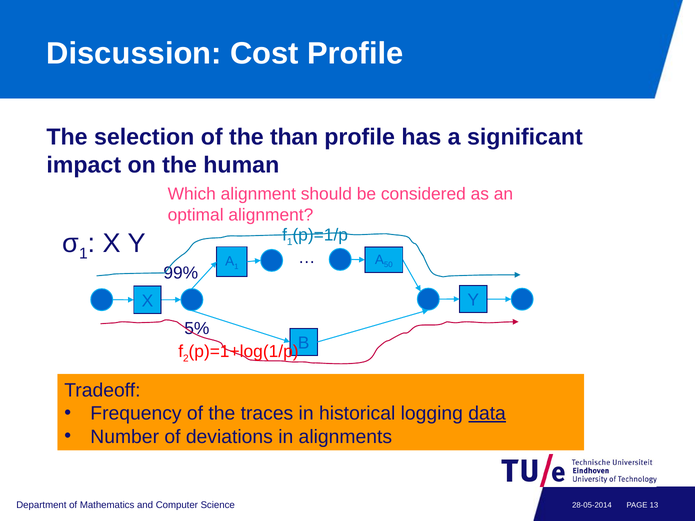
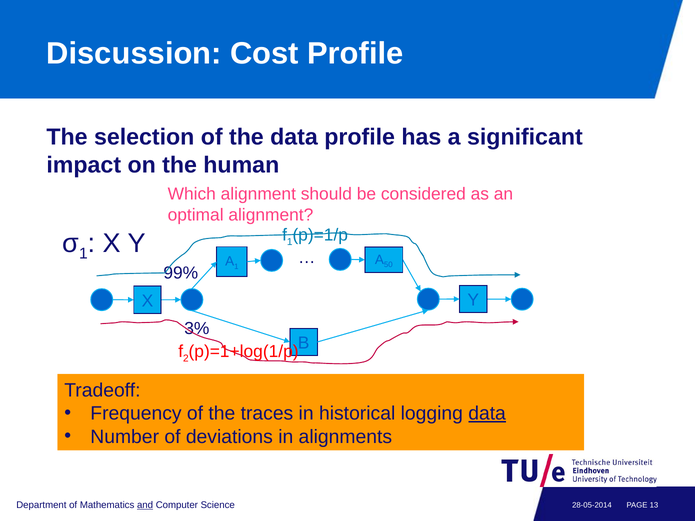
the than: than -> data
5%: 5% -> 3%
and underline: none -> present
